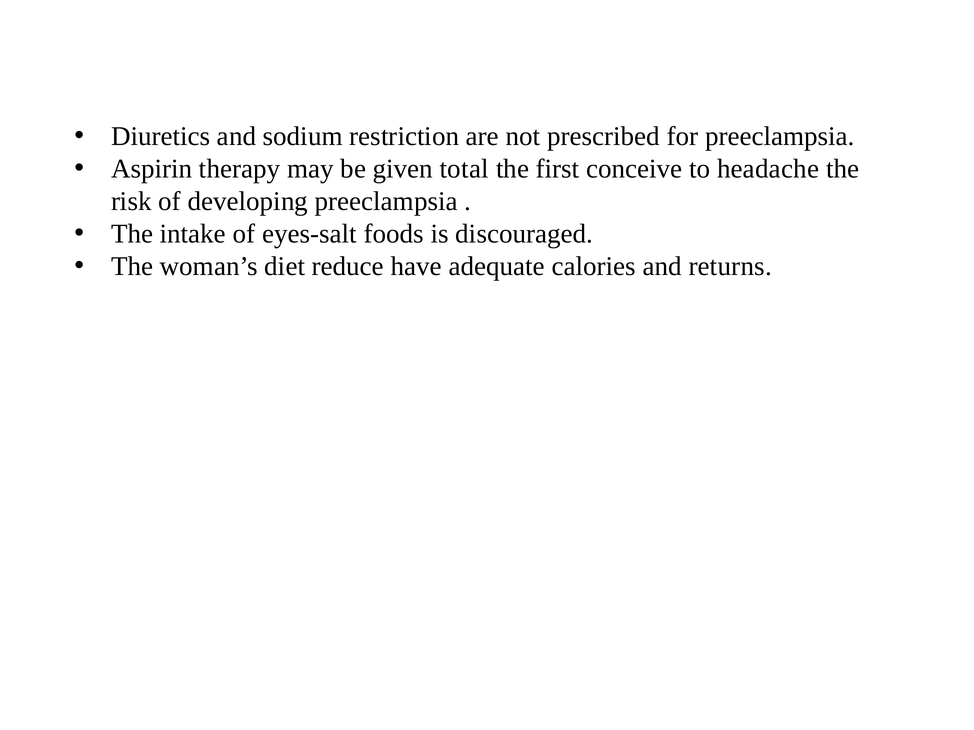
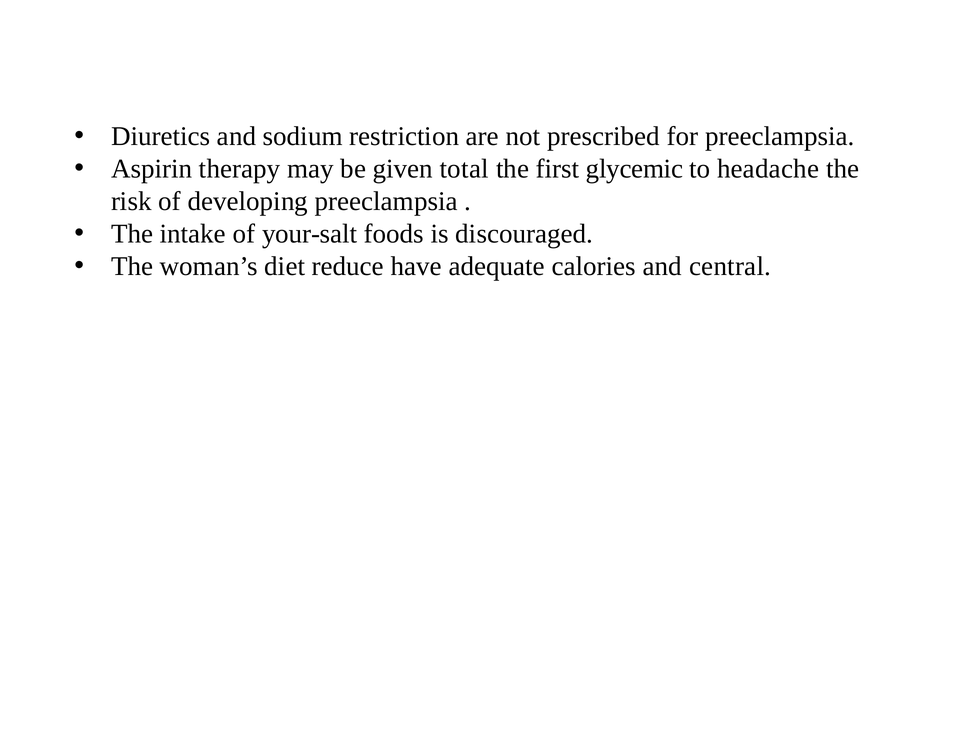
conceive: conceive -> glycemic
eyes-salt: eyes-salt -> your-salt
returns: returns -> central
